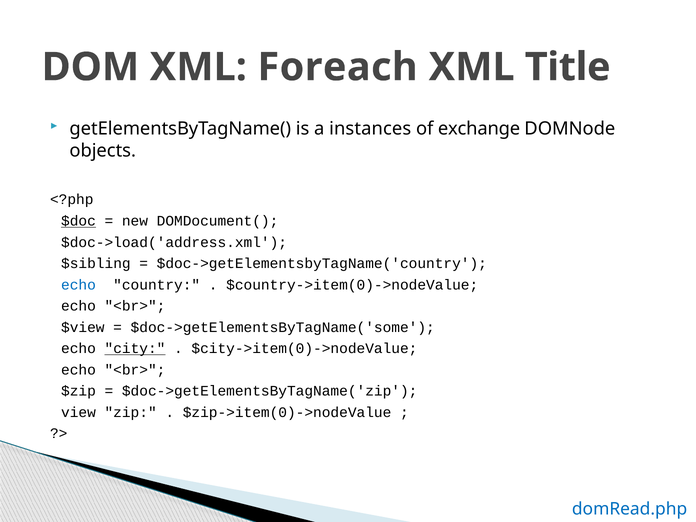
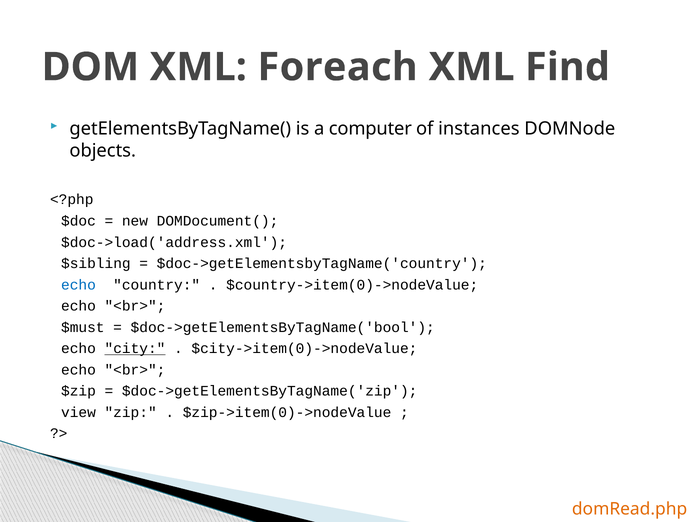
Title: Title -> Find
instances: instances -> computer
exchange: exchange -> instances
$doc underline: present -> none
$view: $view -> $must
$doc->getElementsByTagName('some: $doc->getElementsByTagName('some -> $doc->getElementsByTagName('bool
domRead.php colour: blue -> orange
